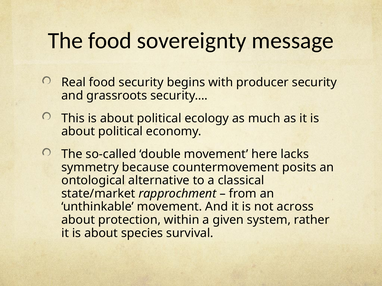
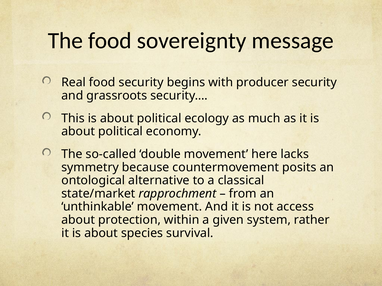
across: across -> access
